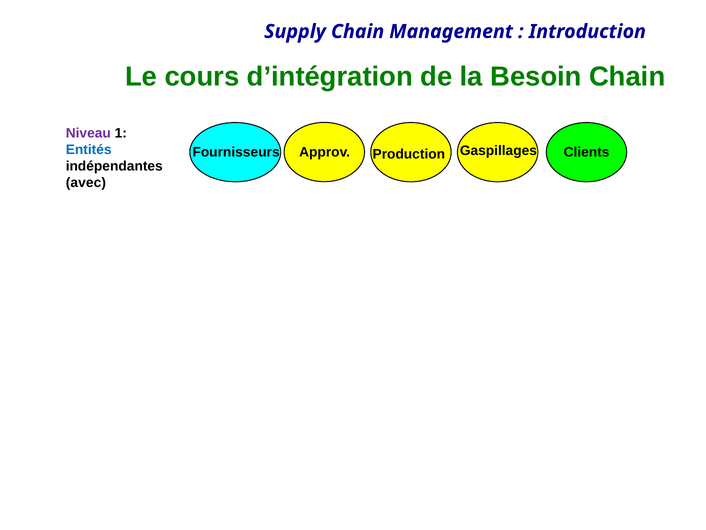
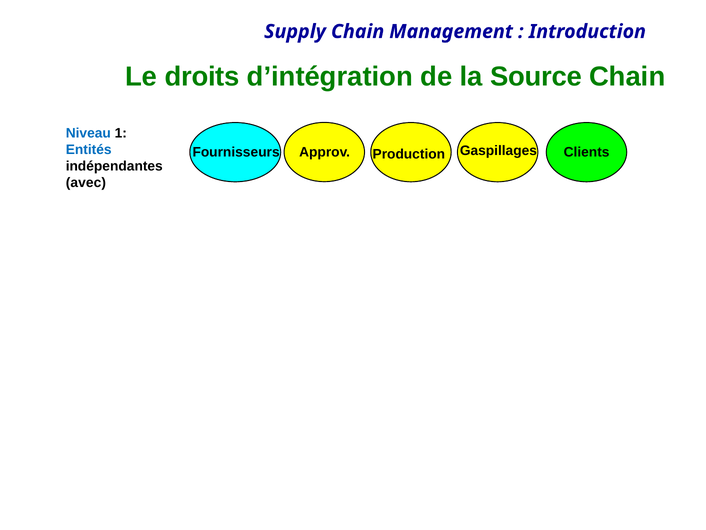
cours: cours -> droits
Besoin: Besoin -> Source
Niveau colour: purple -> blue
